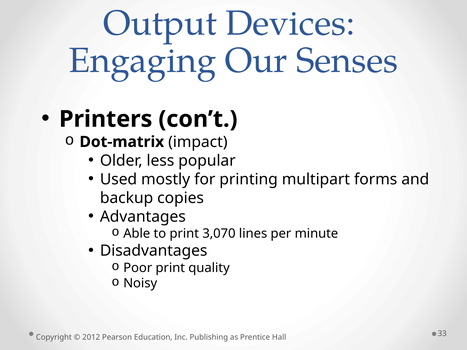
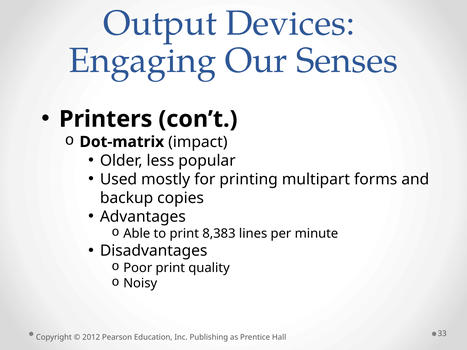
3,070: 3,070 -> 8,383
